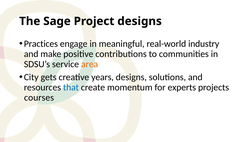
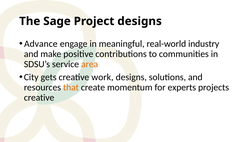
Practices: Practices -> Advance
years: years -> work
that colour: blue -> orange
courses at (39, 97): courses -> creative
